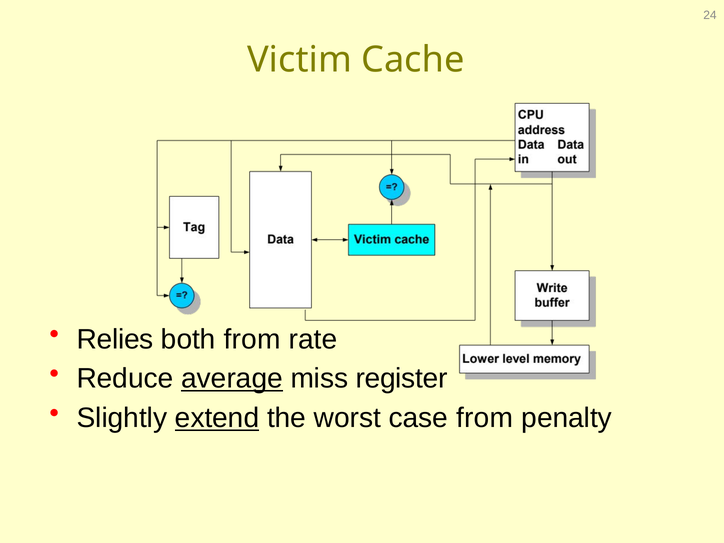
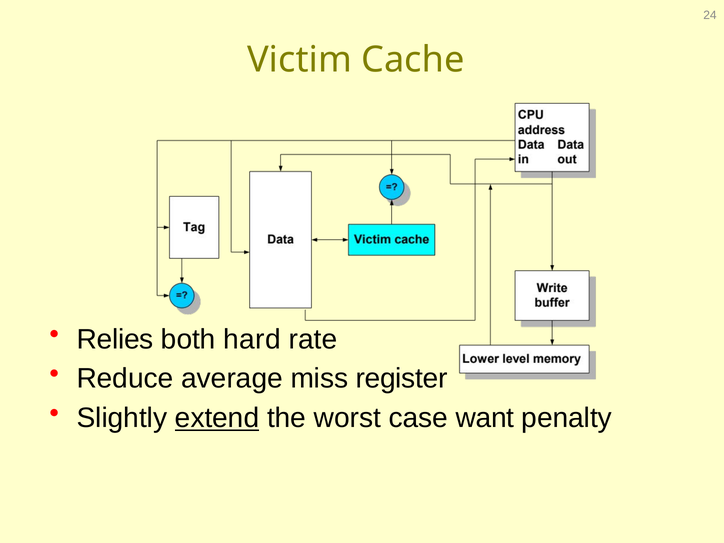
both from: from -> hard
average underline: present -> none
case from: from -> want
